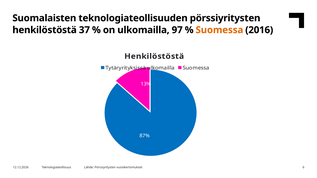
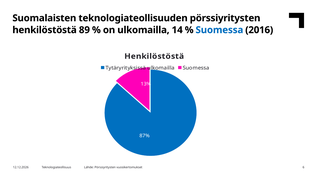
37: 37 -> 89
97: 97 -> 14
Suomessa at (219, 30) colour: orange -> blue
